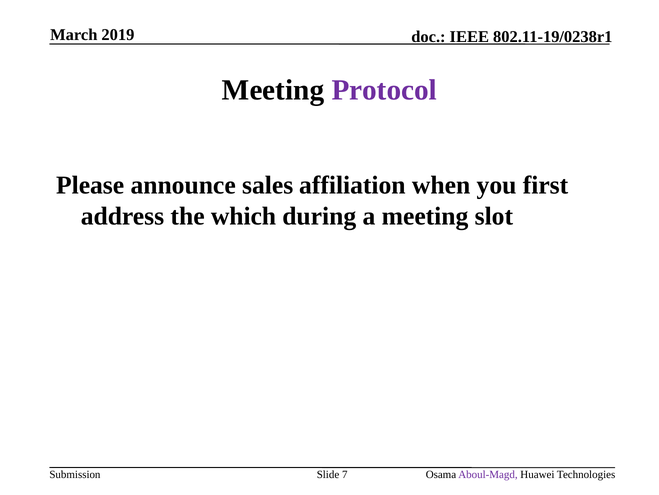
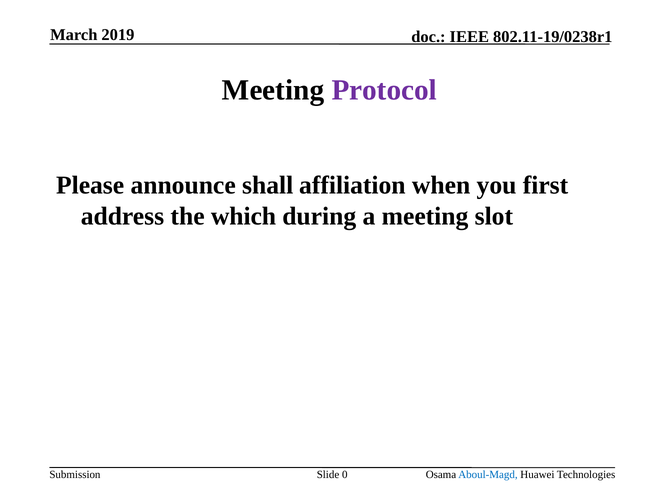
sales: sales -> shall
7: 7 -> 0
Aboul-Magd colour: purple -> blue
